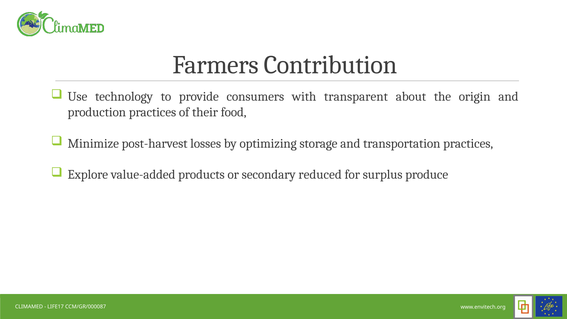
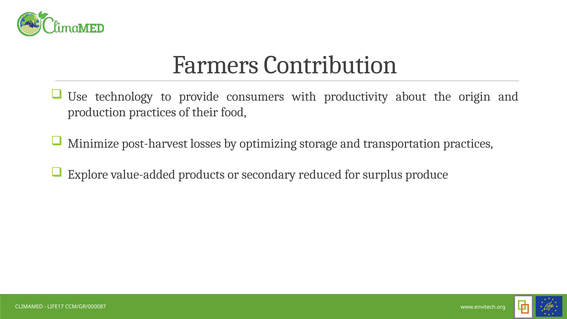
transparent: transparent -> productivity
